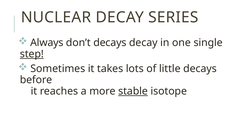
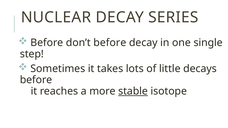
Always at (47, 43): Always -> Before
don’t decays: decays -> before
step underline: present -> none
